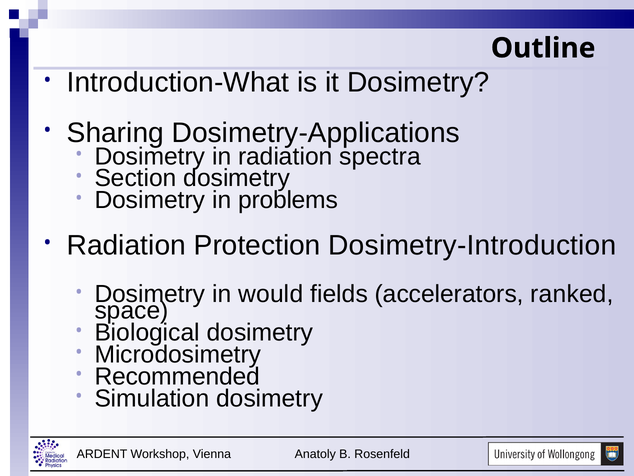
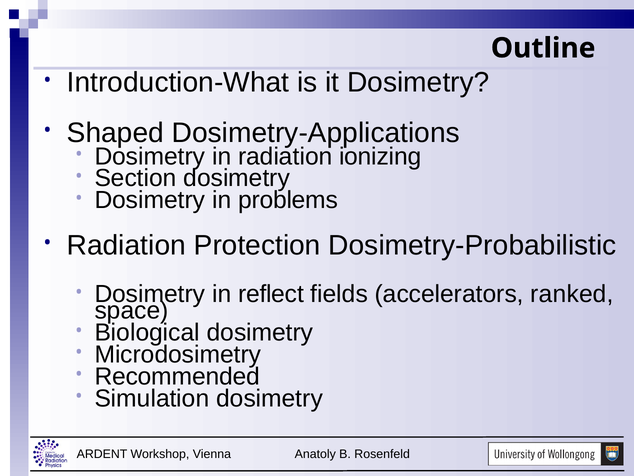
Sharing: Sharing -> Shaped
spectra: spectra -> ionizing
Dosimetry-Introduction: Dosimetry-Introduction -> Dosimetry-Probabilistic
would: would -> reflect
